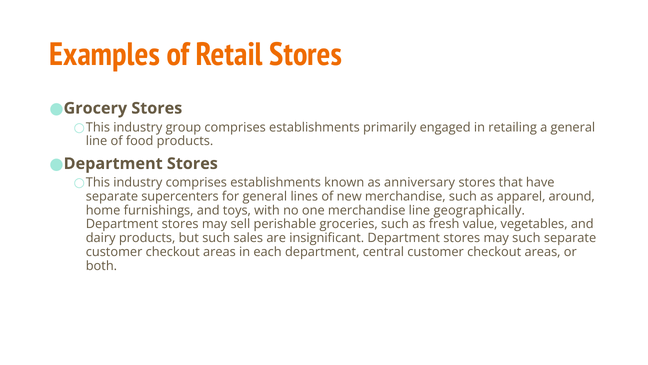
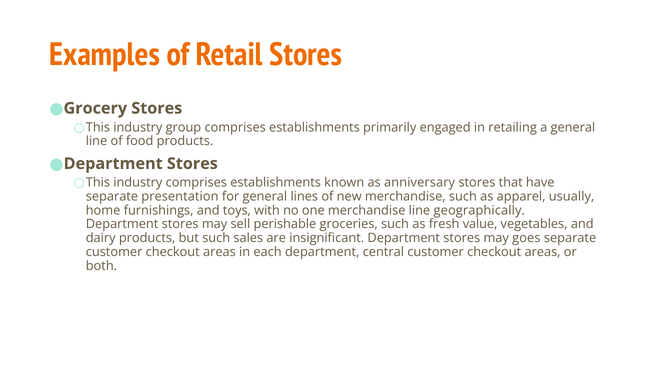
supercenters: supercenters -> presentation
around: around -> usually
may such: such -> goes
